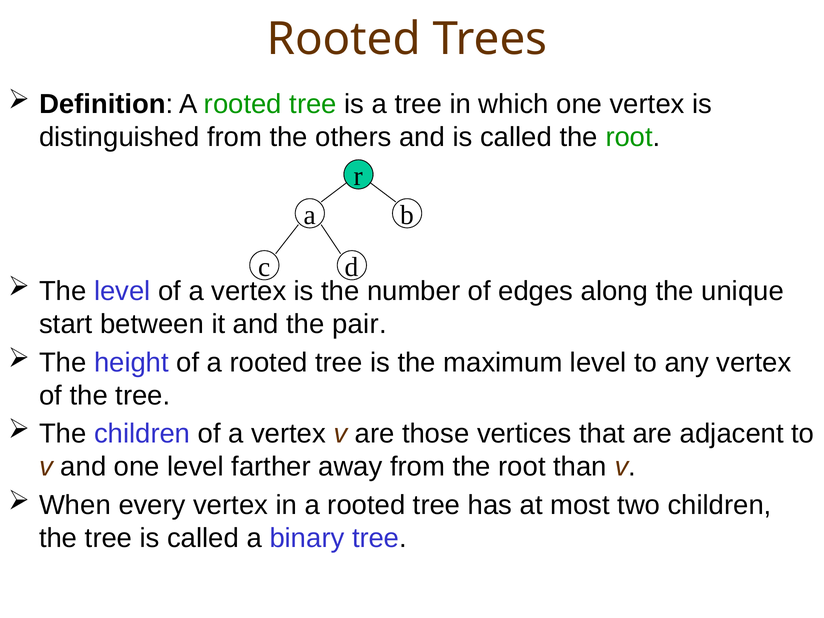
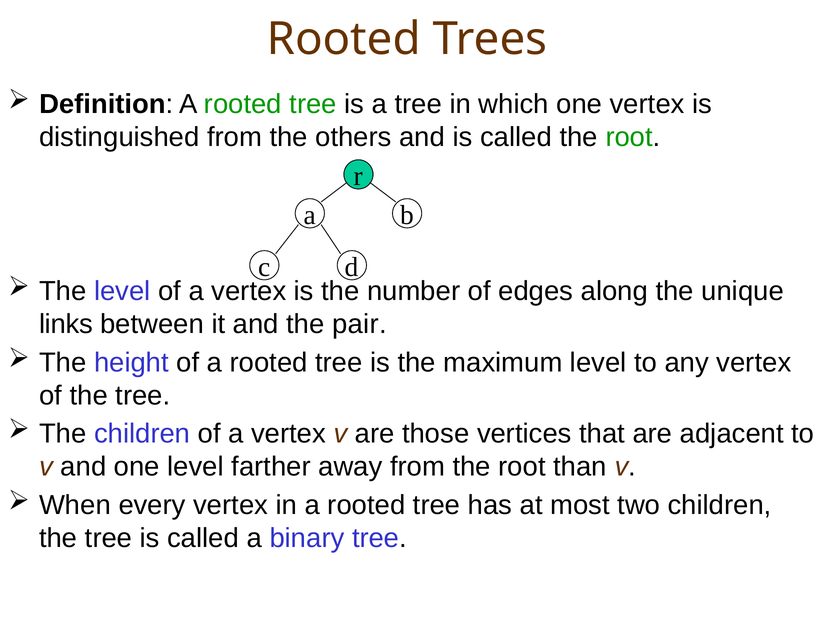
start: start -> links
